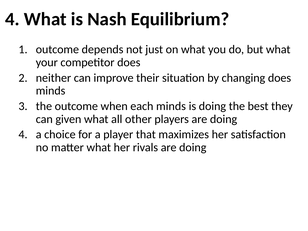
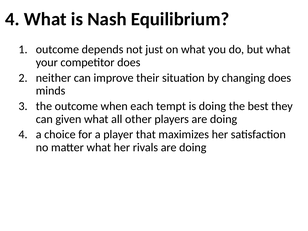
each minds: minds -> tempt
